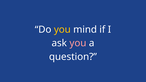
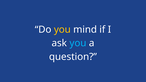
you at (78, 43) colour: pink -> light blue
